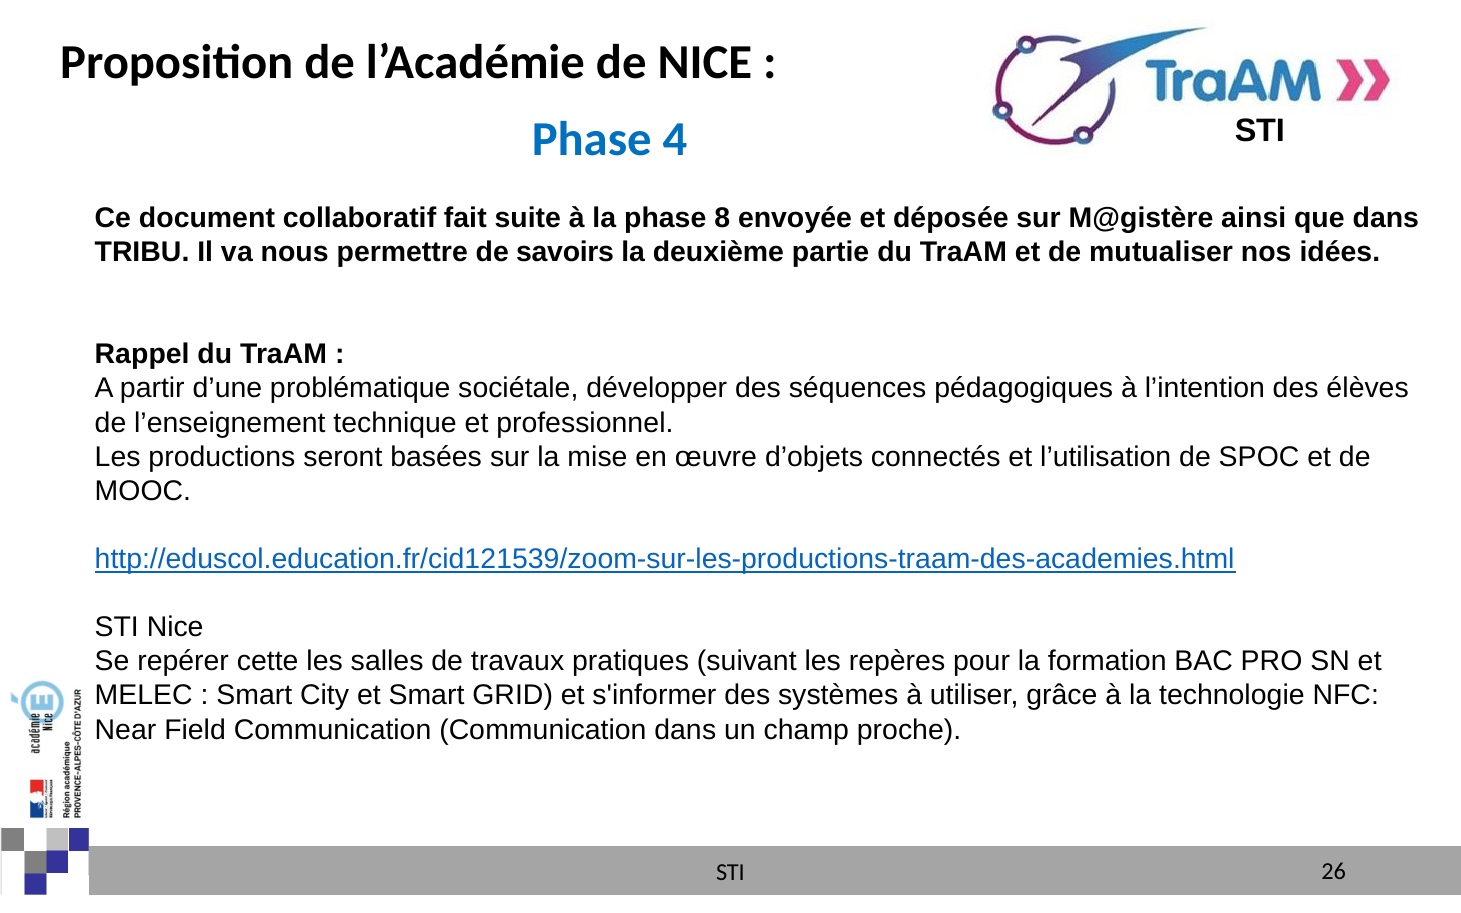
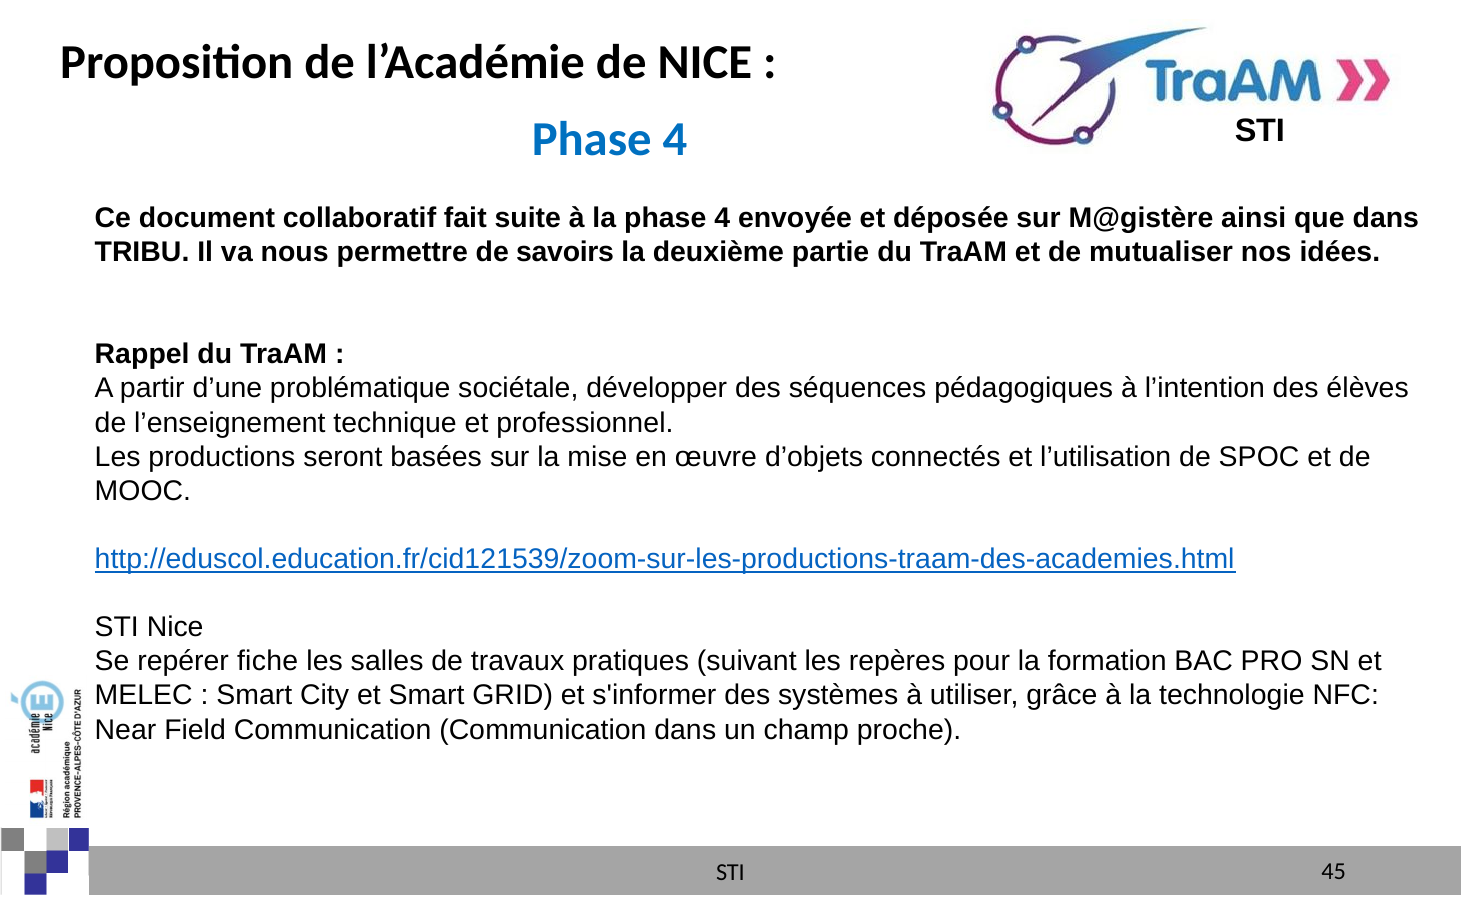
la phase 8: 8 -> 4
cette: cette -> fiche
26: 26 -> 45
